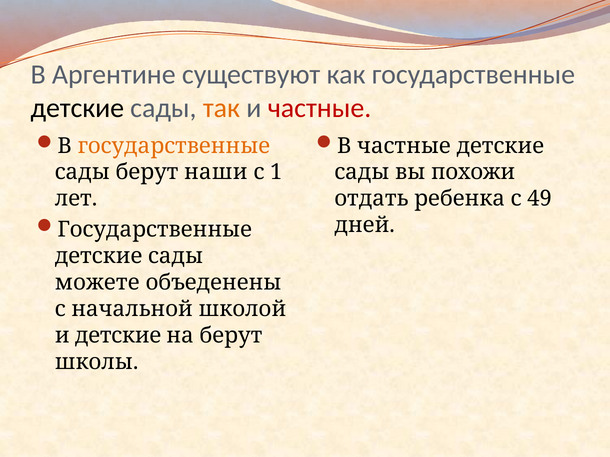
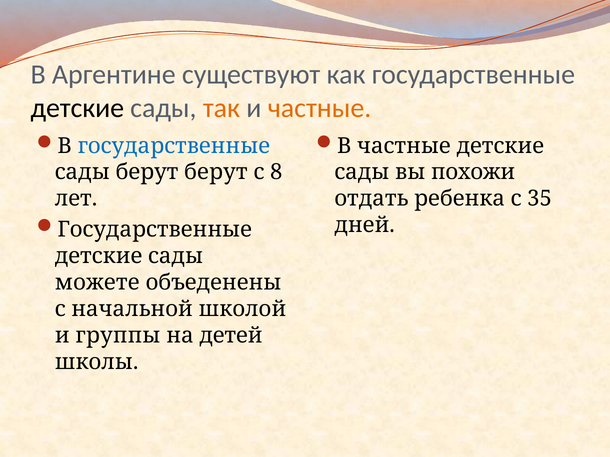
частные at (320, 108) colour: red -> orange
государственные at (174, 146) colour: orange -> blue
берут наши: наши -> берут
1: 1 -> 8
49: 49 -> 35
и детские: детские -> группы
на берут: берут -> детей
